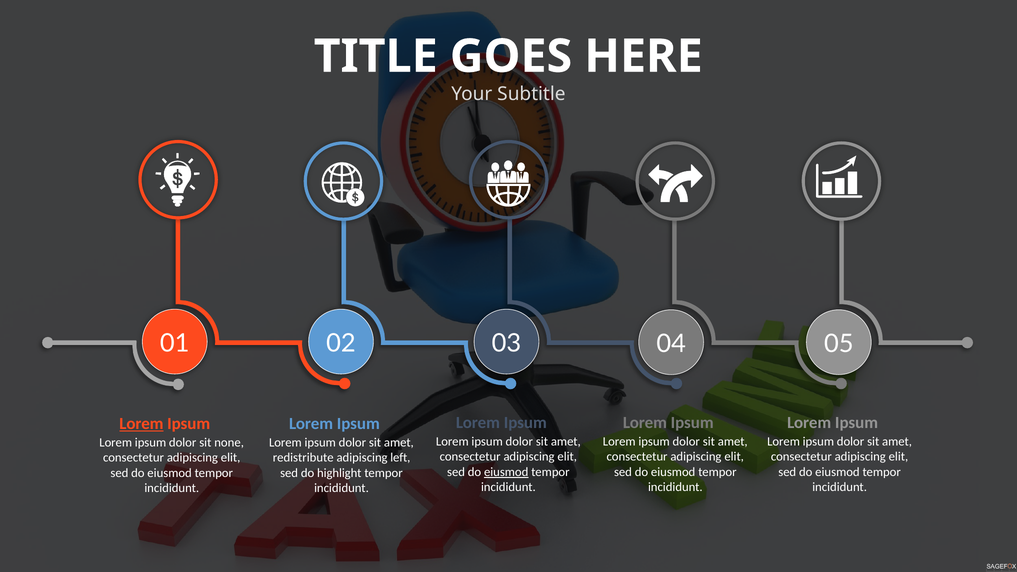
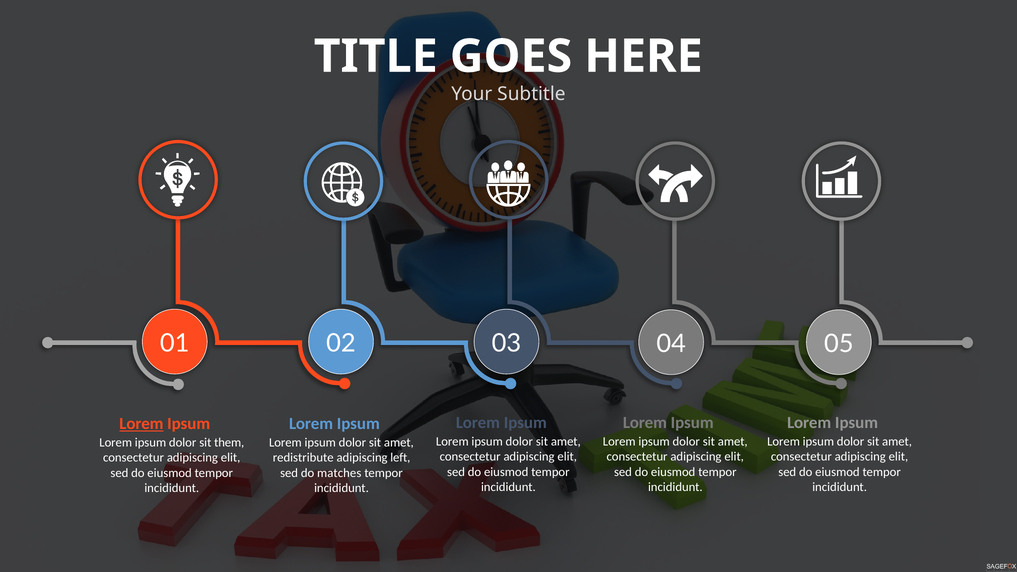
none: none -> them
eiusmod at (506, 472) underline: present -> none
highlight: highlight -> matches
